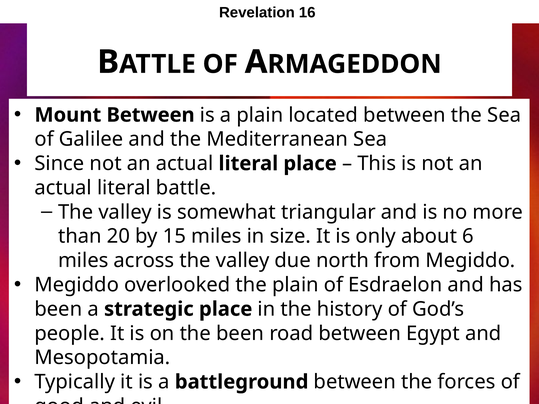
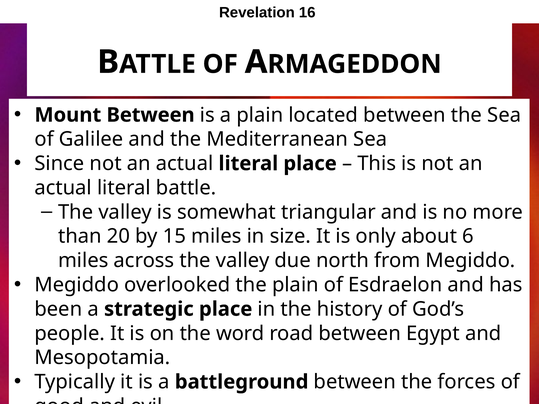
the been: been -> word
